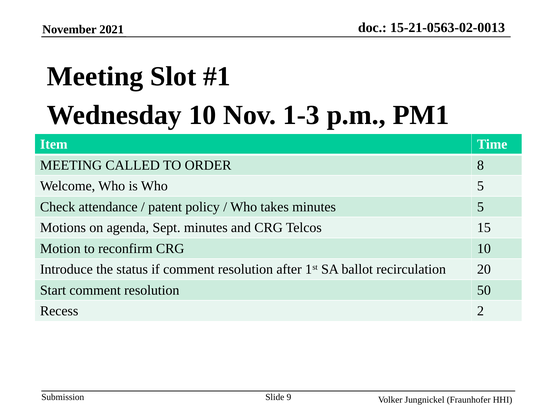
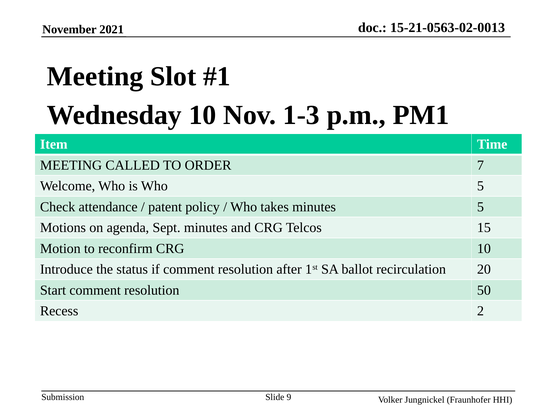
8: 8 -> 7
